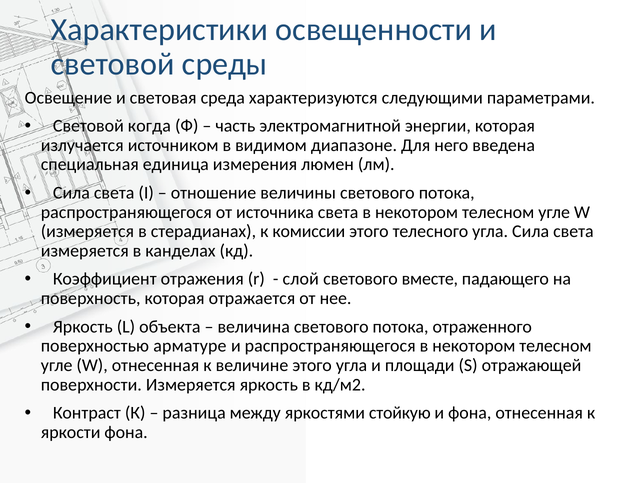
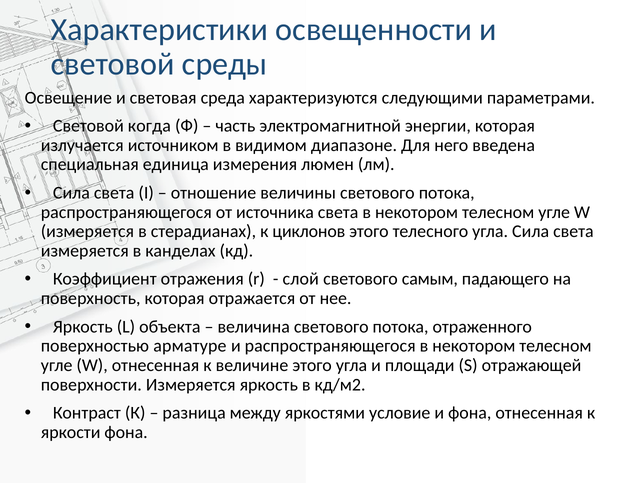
комиссии: комиссии -> циклонов
вместе: вместе -> самым
стойкую: стойкую -> условие
